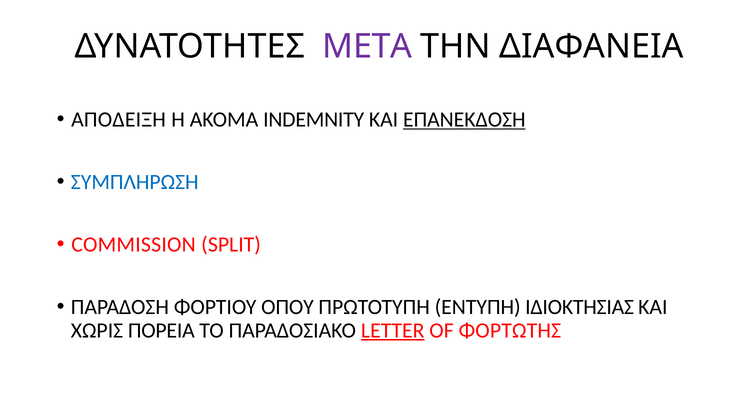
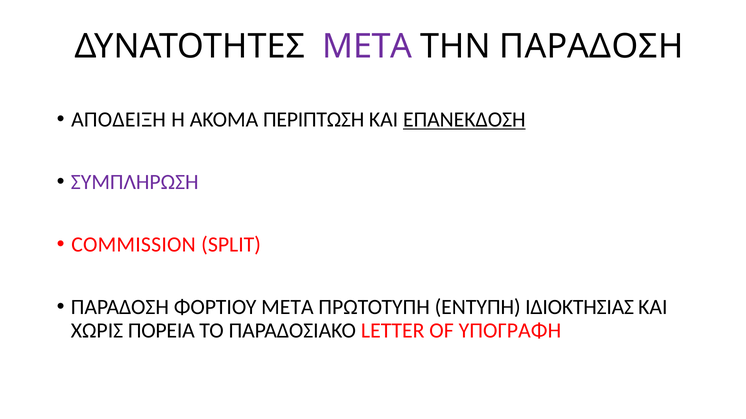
ΤΗΝ ΔΙΑΦΑΝΕΙΑ: ΔΙΑΦΑΝΕΙΑ -> ΠΑΡΑΔΟΣΗ
INDEMNITY: INDEMNITY -> ΠΕΡΙΠΤΩΣΗ
ΣΥΜΠΛΗΡΩΣΗ colour: blue -> purple
ΦΟΡΤΙΟΥ ΟΠΟΥ: ΟΠΟΥ -> ΜΕΤΑ
LETTER underline: present -> none
ΦΟΡΤΩΤΗΣ: ΦΟΡΤΩΤΗΣ -> ΥΠΟΓΡΑΦΗ
